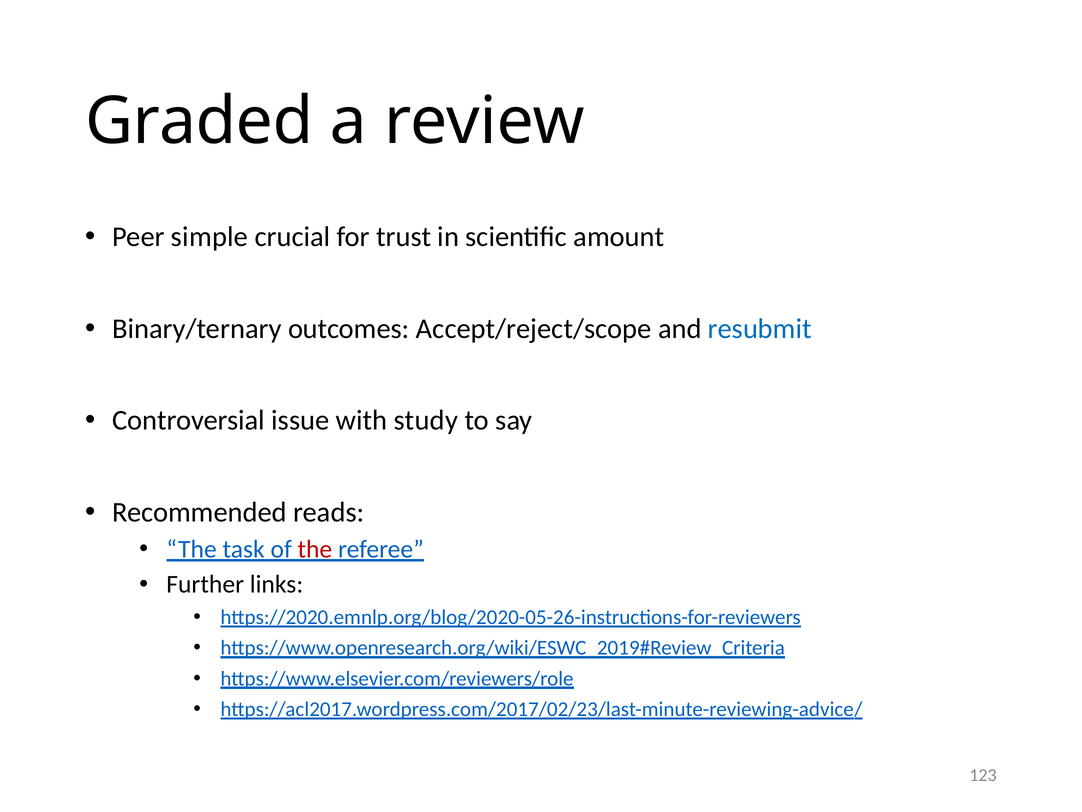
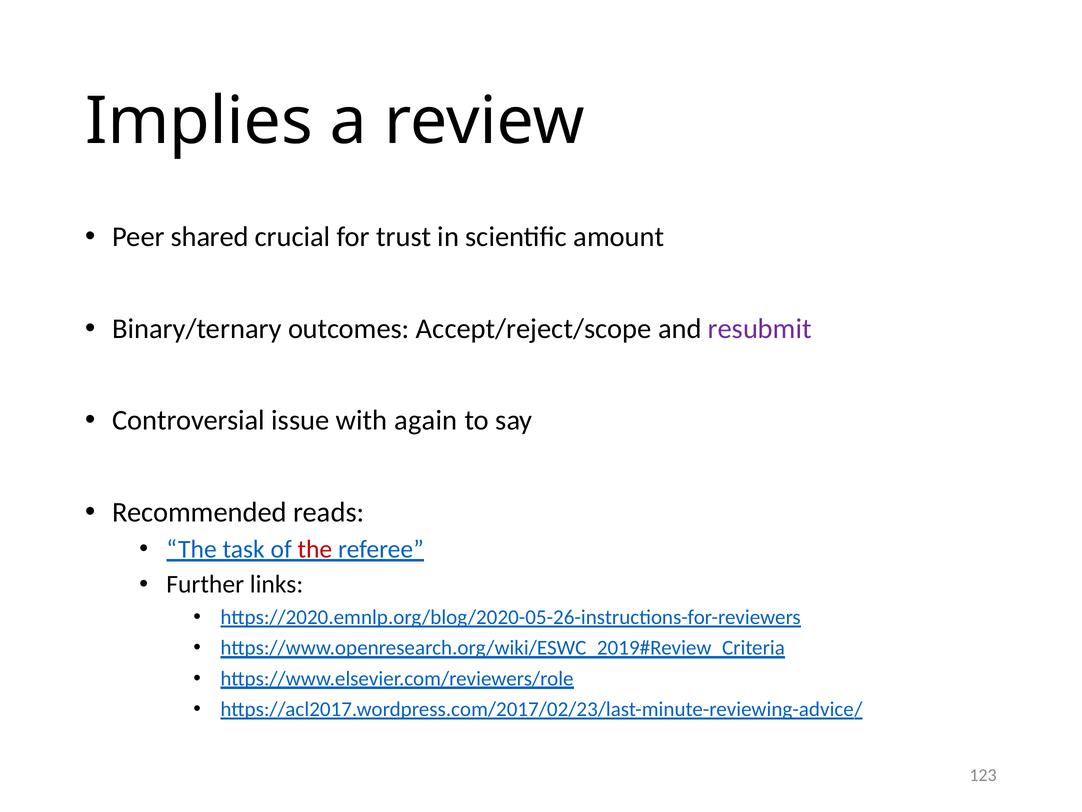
Graded: Graded -> Implies
simple: simple -> shared
resubmit colour: blue -> purple
study: study -> again
